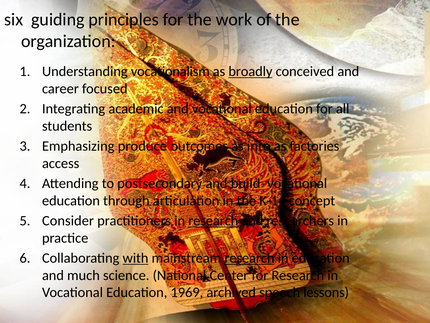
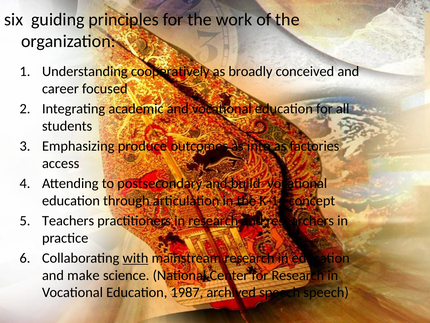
vocationalism: vocationalism -> cooperatively
broadly underline: present -> none
Consider: Consider -> Teachers
research at (249, 258) underline: present -> none
much: much -> make
1969: 1969 -> 1987
speech lessons: lessons -> speech
